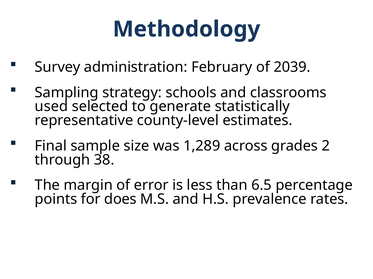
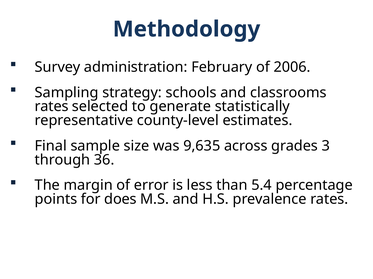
2039: 2039 -> 2006
used at (51, 107): used -> rates
1,289: 1,289 -> 9,635
2: 2 -> 3
38: 38 -> 36
6.5: 6.5 -> 5.4
